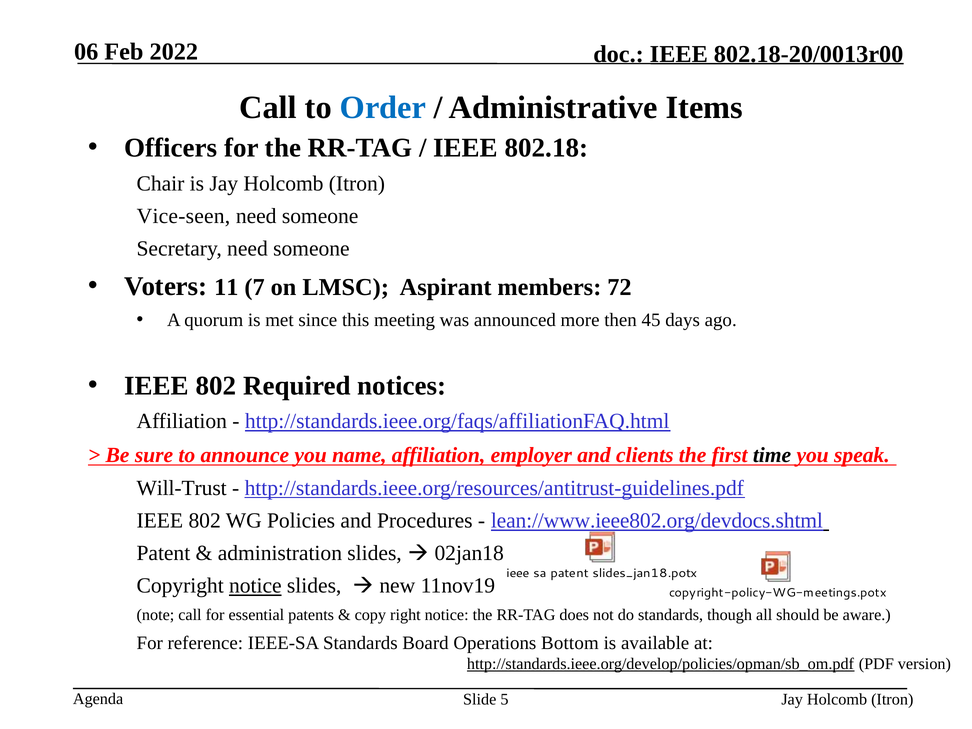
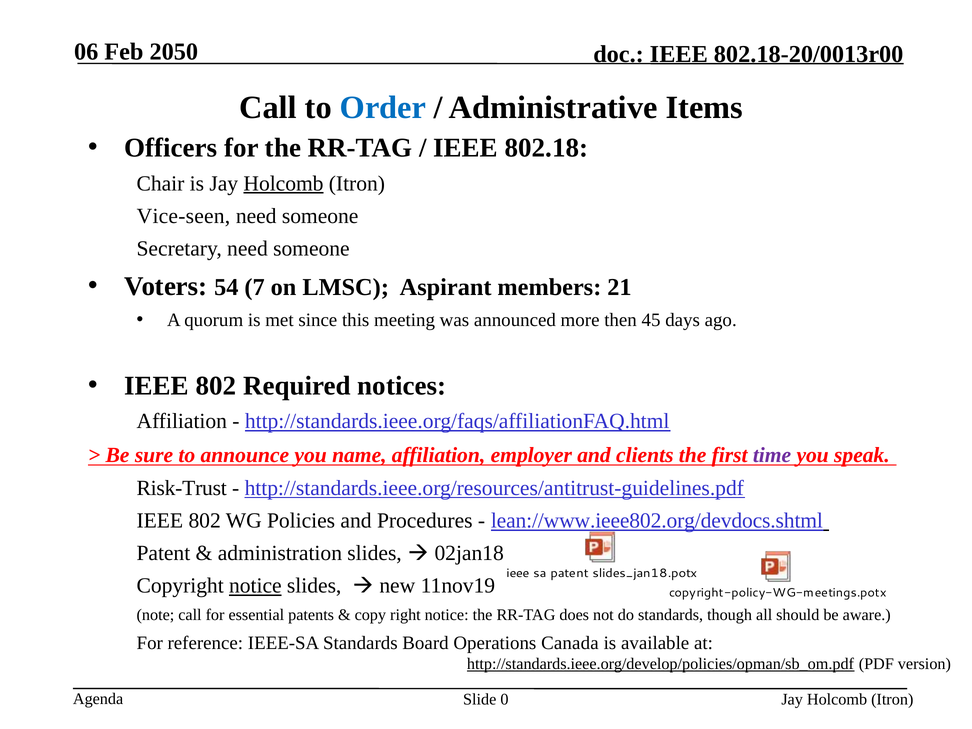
2022: 2022 -> 2050
Holcomb at (284, 183) underline: none -> present
11: 11 -> 54
72: 72 -> 21
time colour: black -> purple
Will-Trust: Will-Trust -> Risk-Trust
Bottom: Bottom -> Canada
5: 5 -> 0
